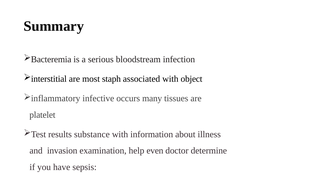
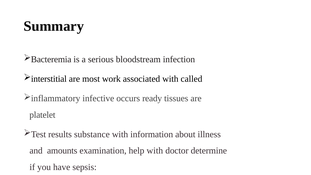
staph: staph -> work
object: object -> called
many: many -> ready
invasion: invasion -> amounts
help even: even -> with
